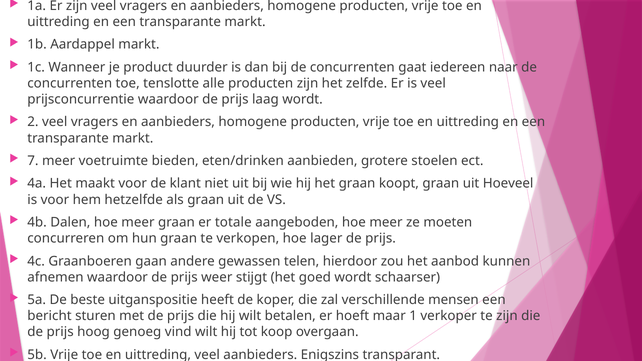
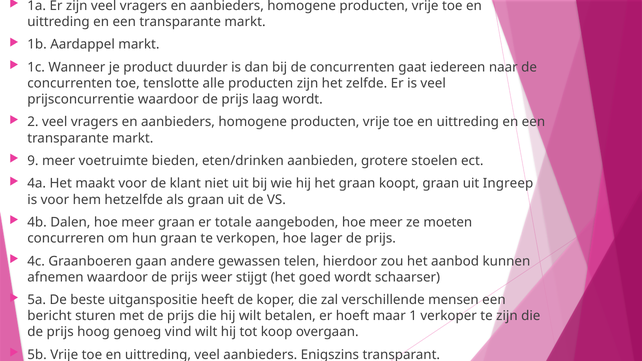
7: 7 -> 9
Hoeveel: Hoeveel -> Ingreep
